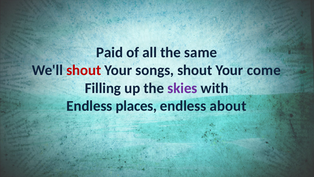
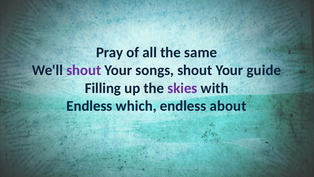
Paid: Paid -> Pray
shout at (84, 70) colour: red -> purple
come: come -> guide
places: places -> which
